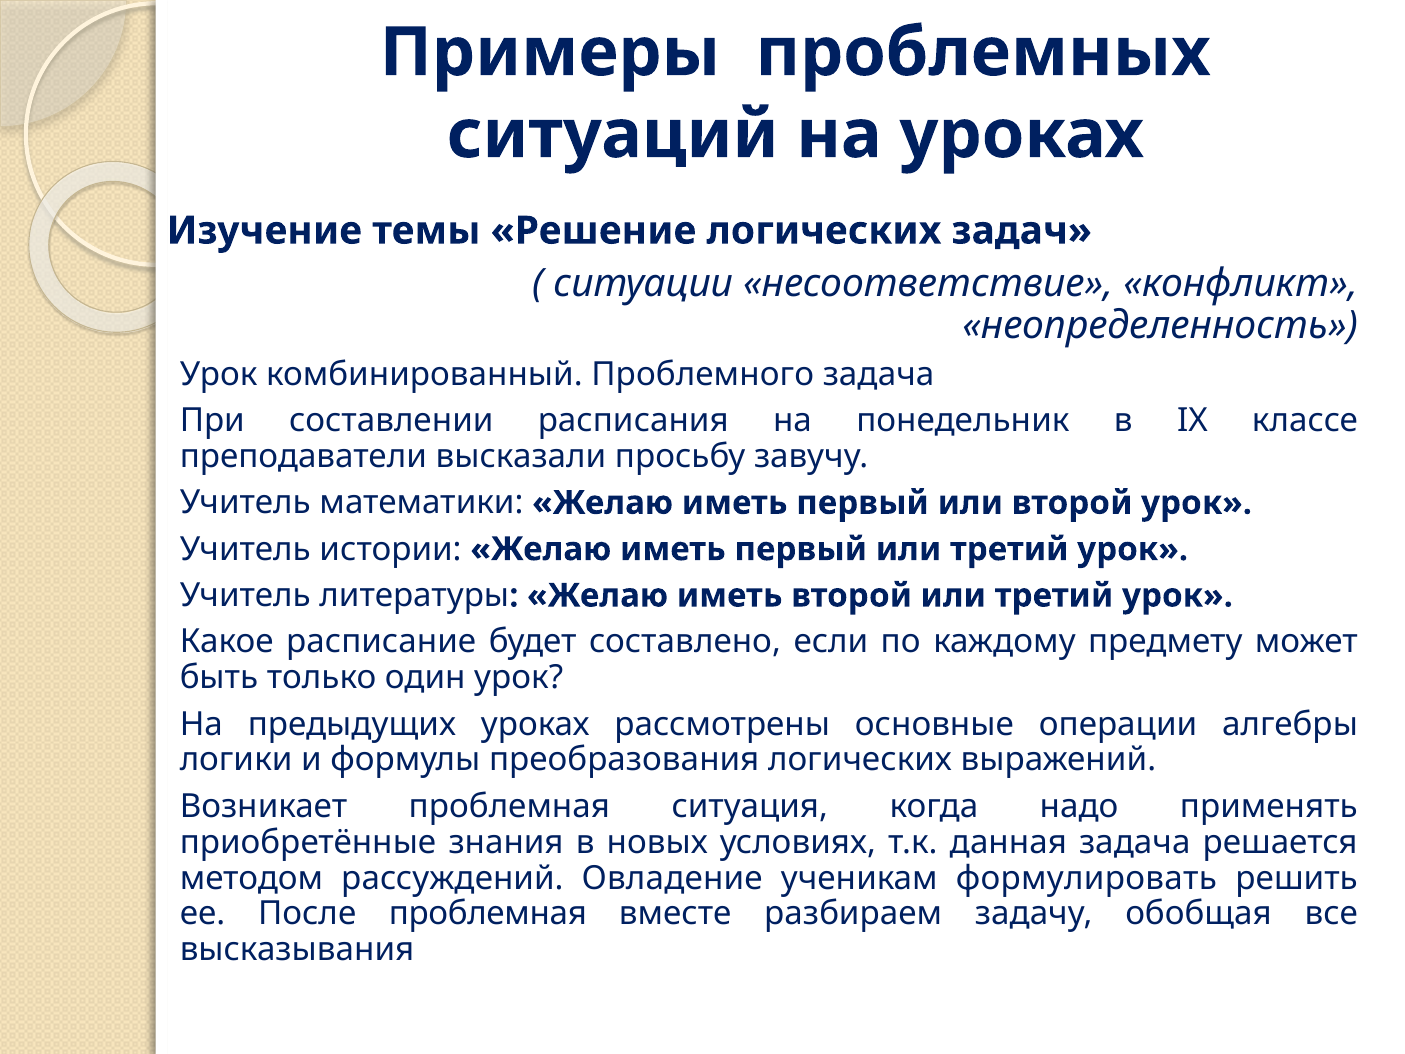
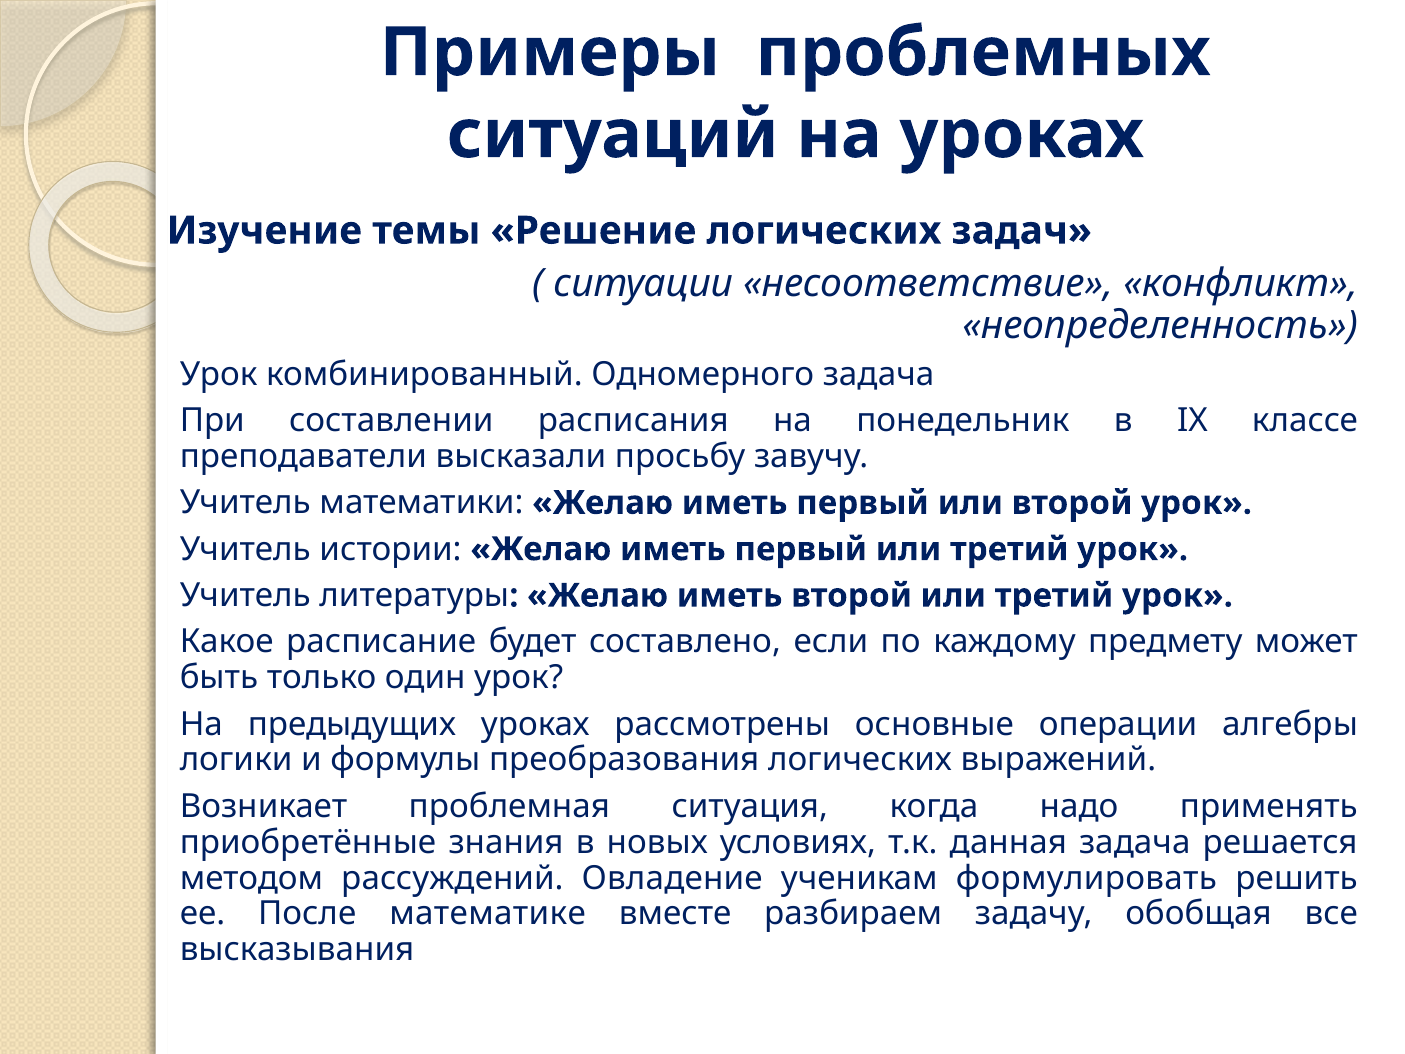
Проблемного: Проблемного -> Одномерного
После проблемная: проблемная -> математике
